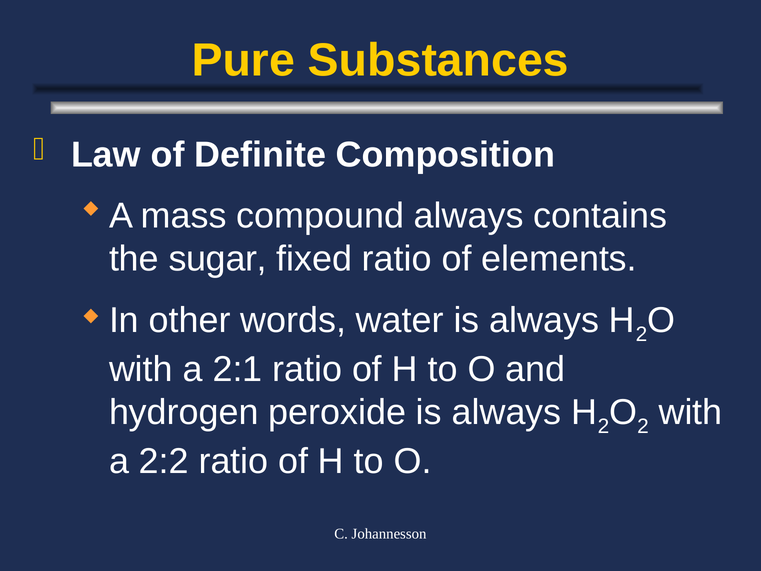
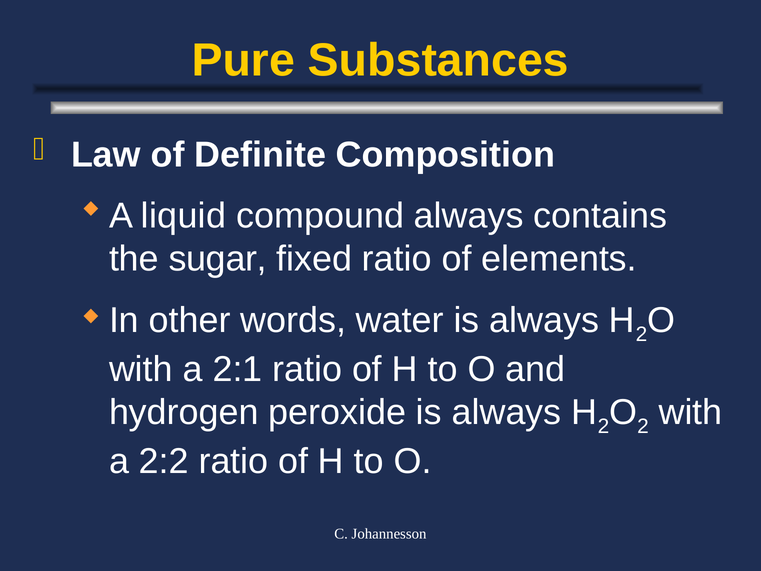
mass: mass -> liquid
